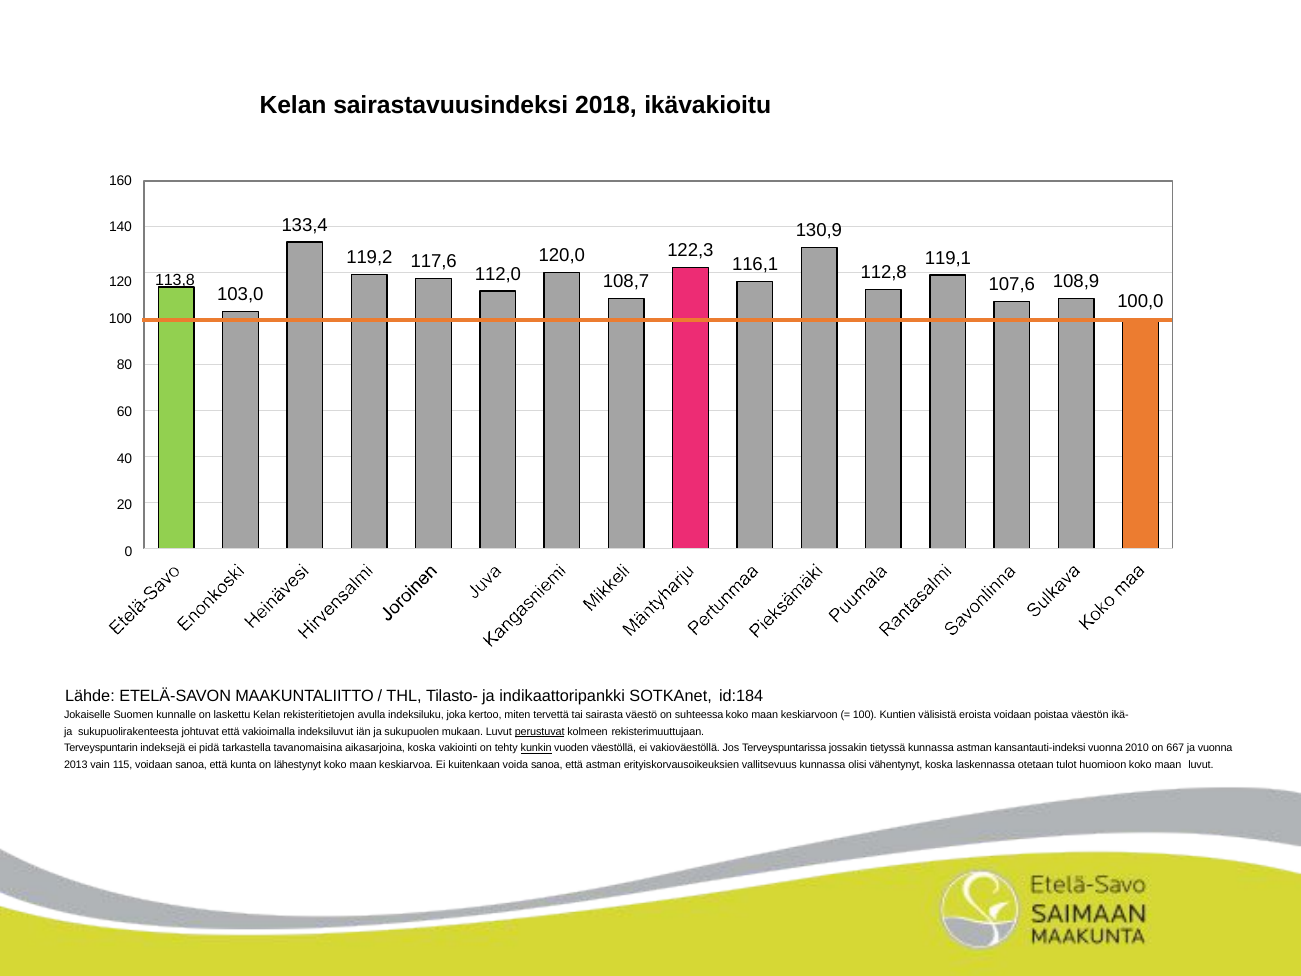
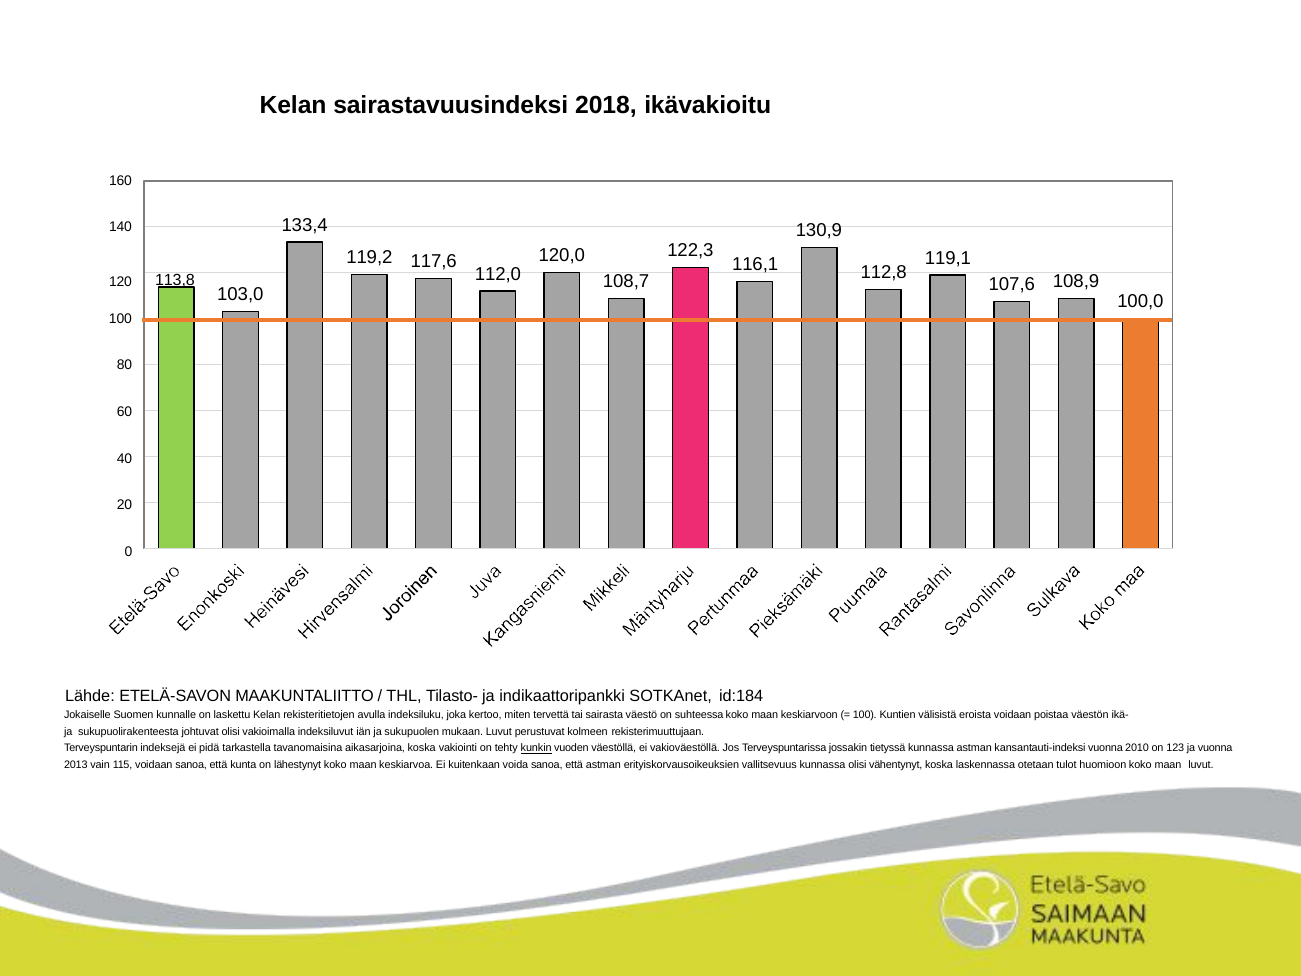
johtuvat että: että -> olisi
perustuvat underline: present -> none
667: 667 -> 123
